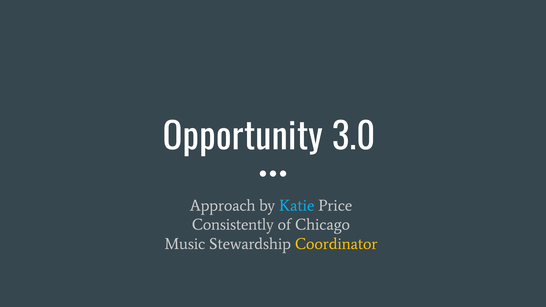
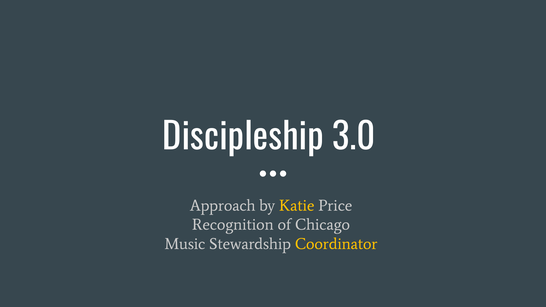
Opportunity: Opportunity -> Discipleship
Katie colour: light blue -> yellow
Consistently: Consistently -> Recognition
